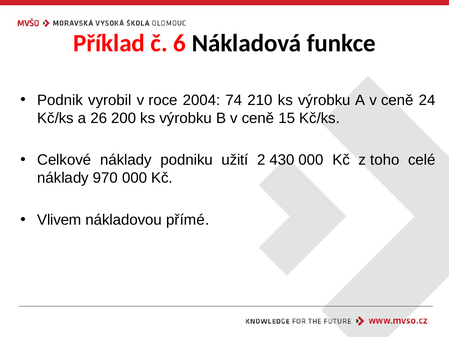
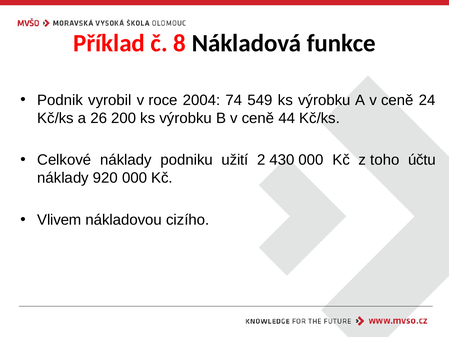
6: 6 -> 8
210: 210 -> 549
15: 15 -> 44
celé: celé -> účtu
970: 970 -> 920
přímé: přímé -> cizího
